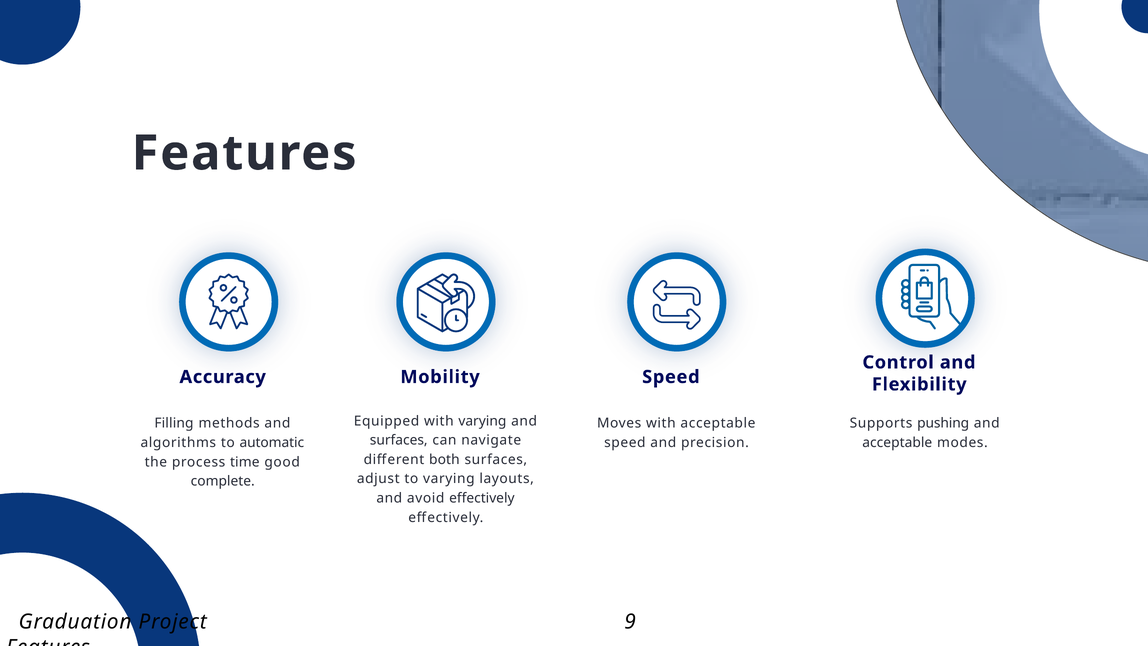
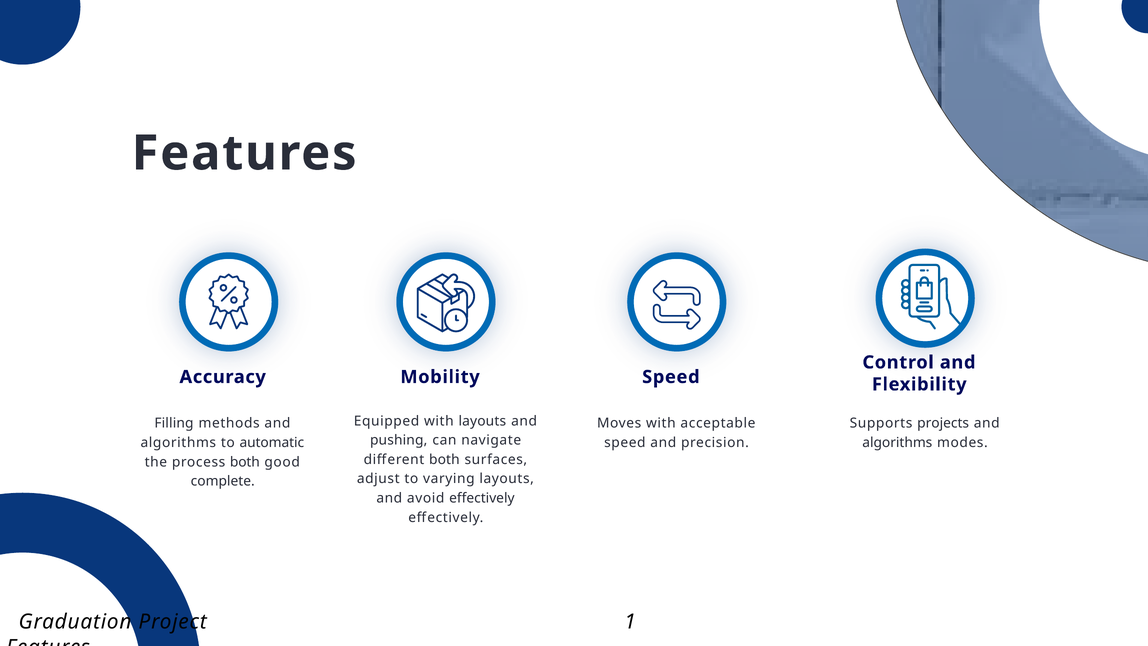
with varying: varying -> layouts
pushing: pushing -> projects
surfaces at (399, 440): surfaces -> pushing
acceptable at (897, 443): acceptable -> algorithms
process time: time -> both
9: 9 -> 1
